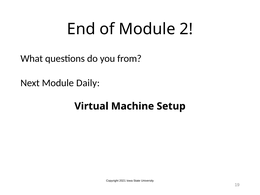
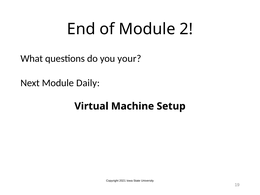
from: from -> your
